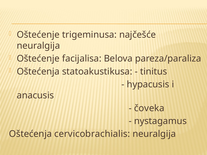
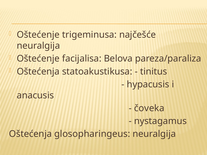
cervicobrachialis: cervicobrachialis -> glosopharingeus
